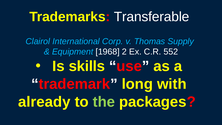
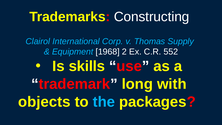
Transferable: Transferable -> Constructing
already: already -> objects
the colour: light green -> light blue
